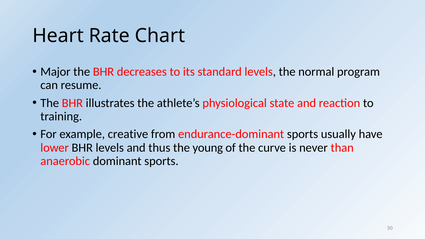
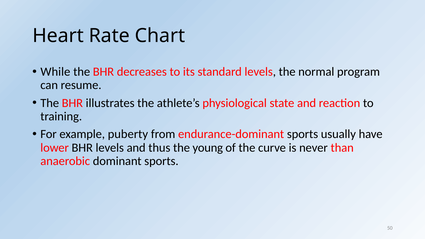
Major: Major -> While
creative: creative -> puberty
